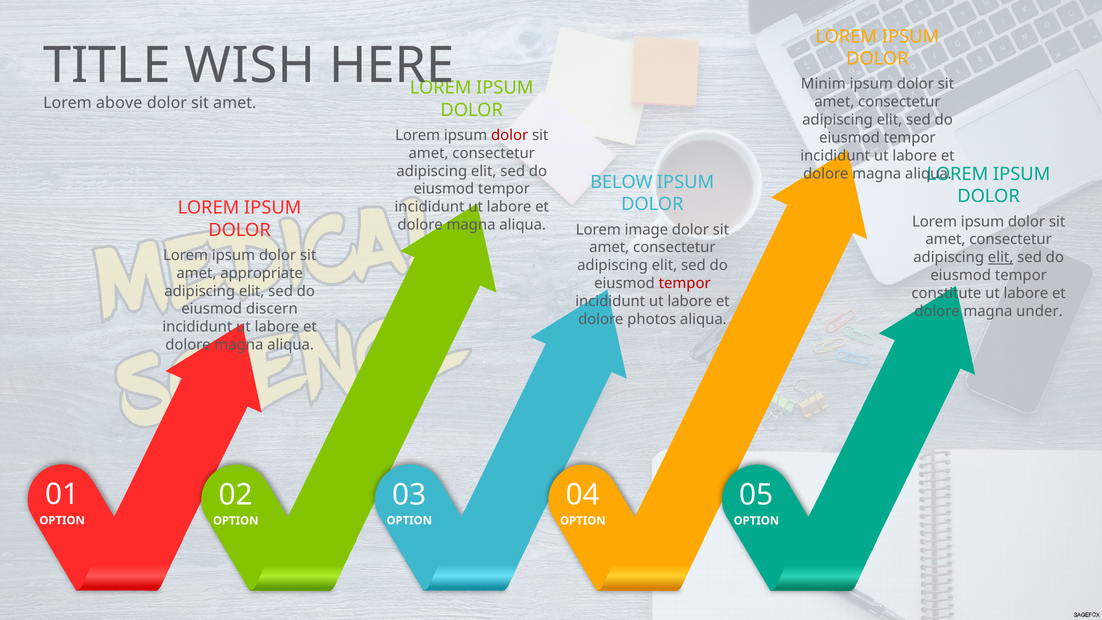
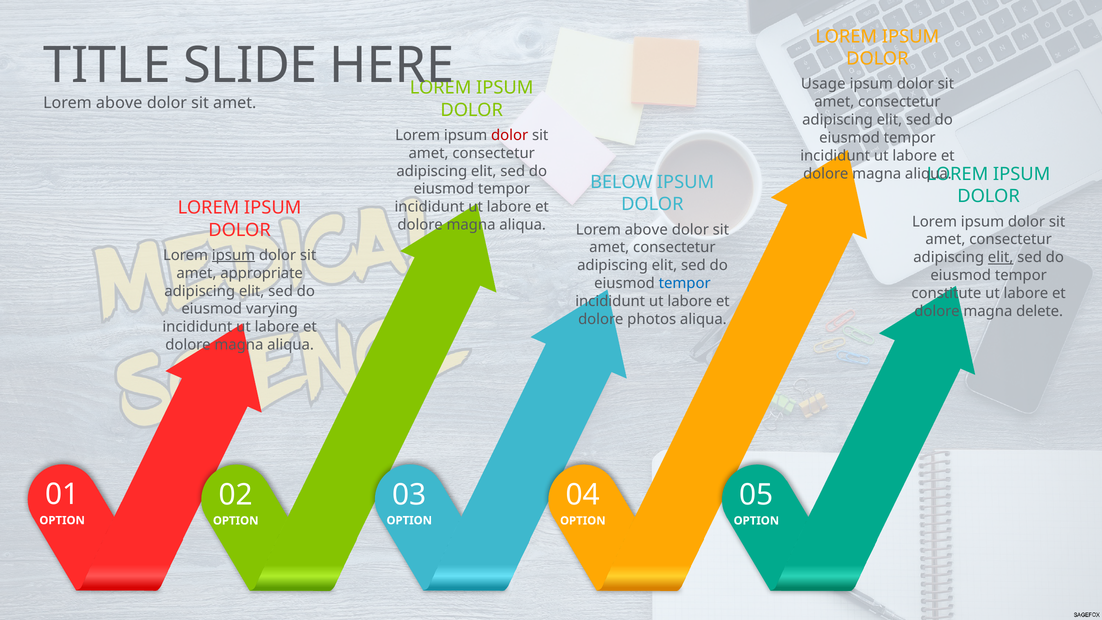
WISH: WISH -> SLIDE
Minim: Minim -> Usage
image at (646, 230): image -> above
ipsum at (234, 255) underline: none -> present
tempor at (685, 283) colour: red -> blue
discern: discern -> varying
under: under -> delete
